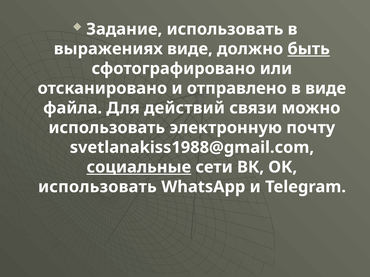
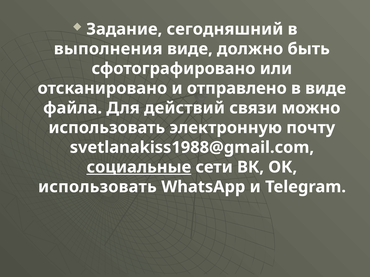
Задание использовать: использовать -> сегодняшний
выражениях: выражениях -> выполнения
быть underline: present -> none
